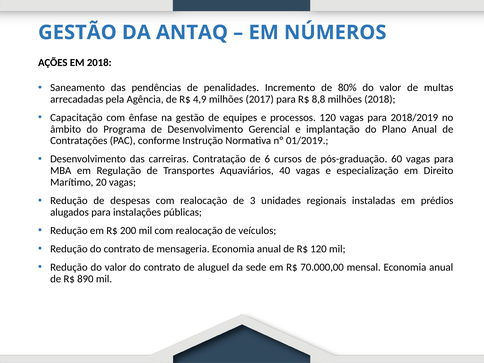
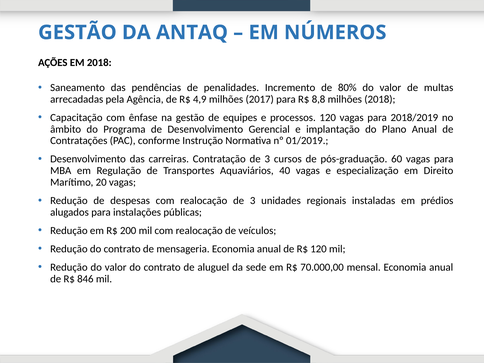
Contratação de 6: 6 -> 3
890: 890 -> 846
